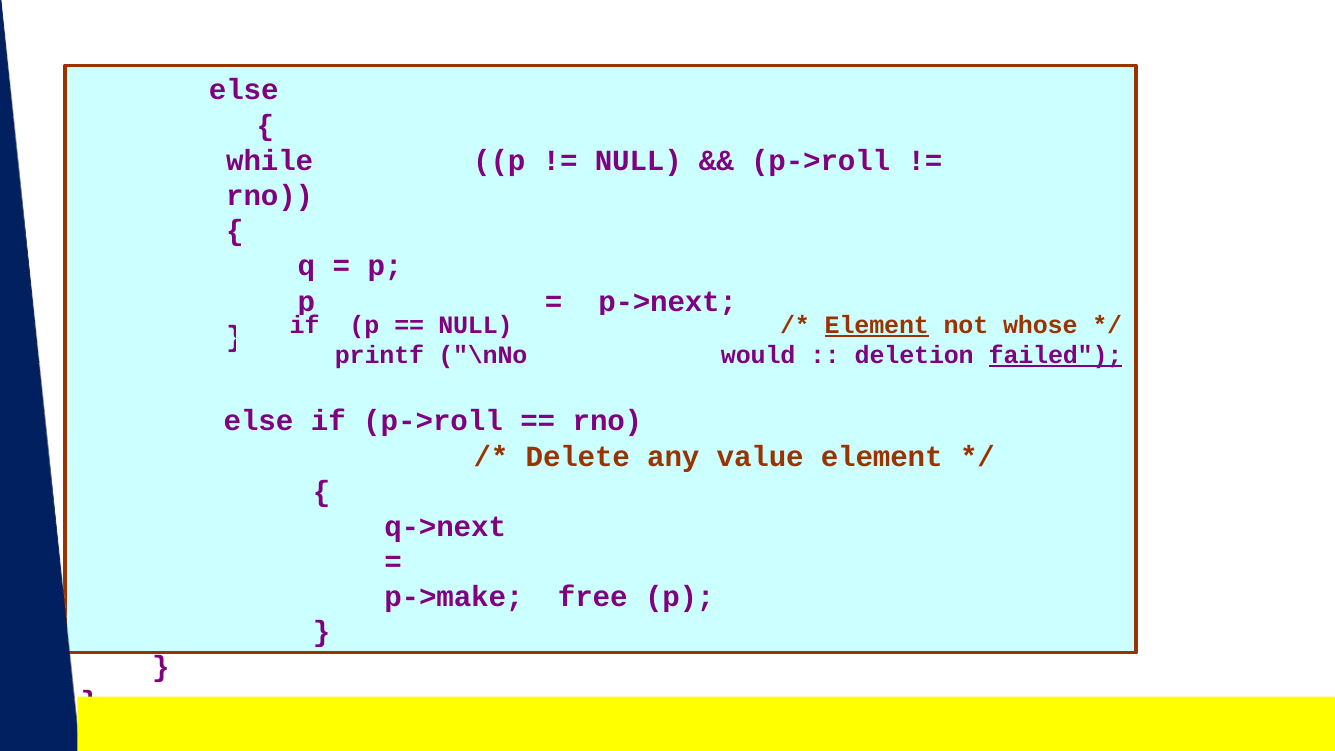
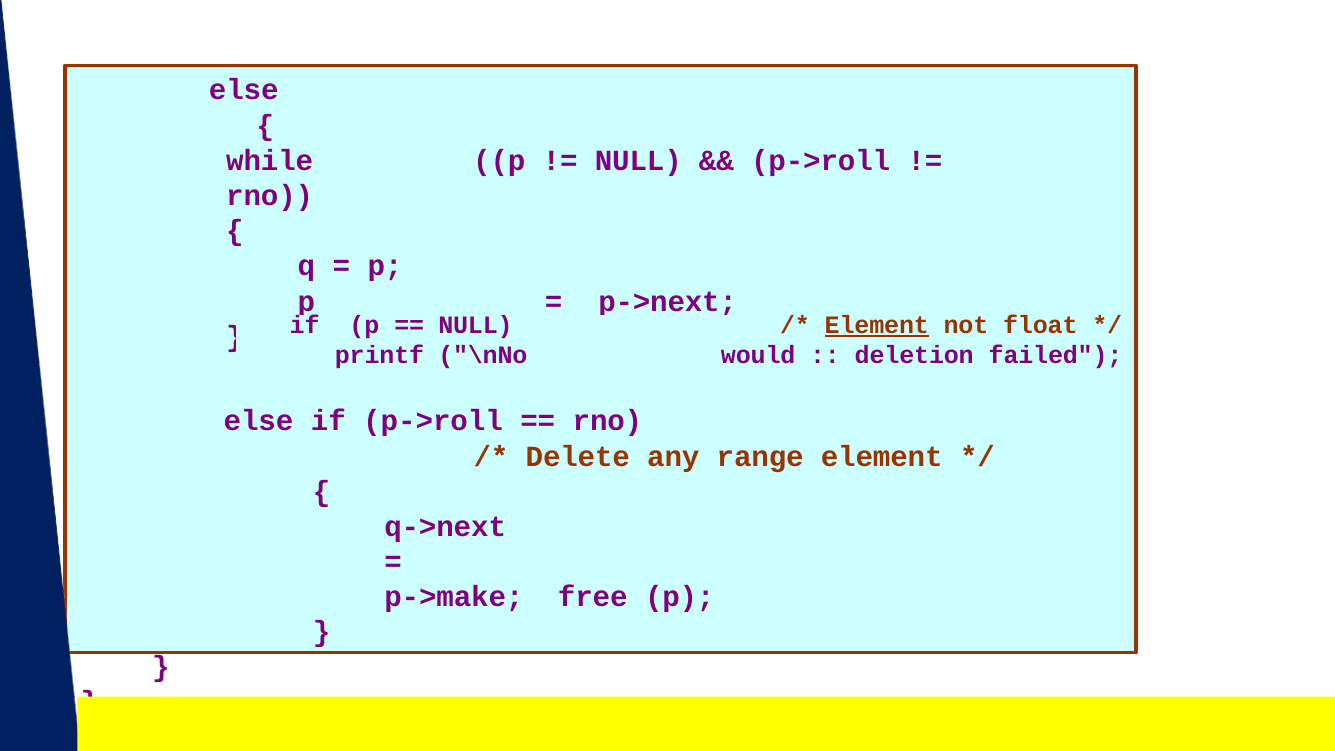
whose: whose -> float
failed underline: present -> none
value: value -> range
